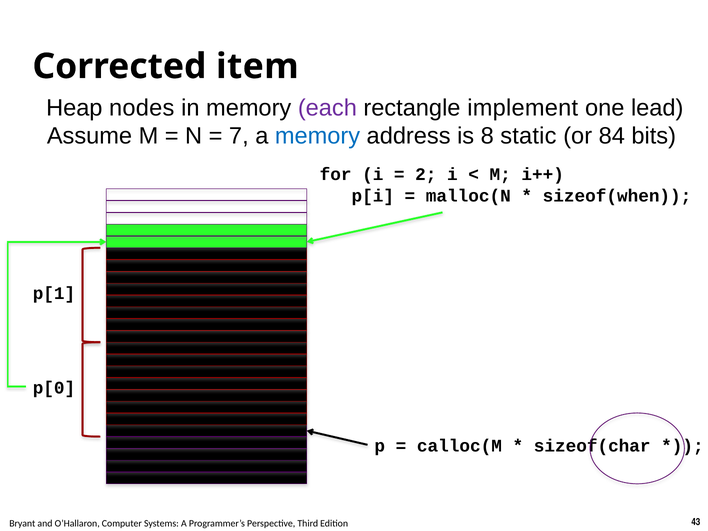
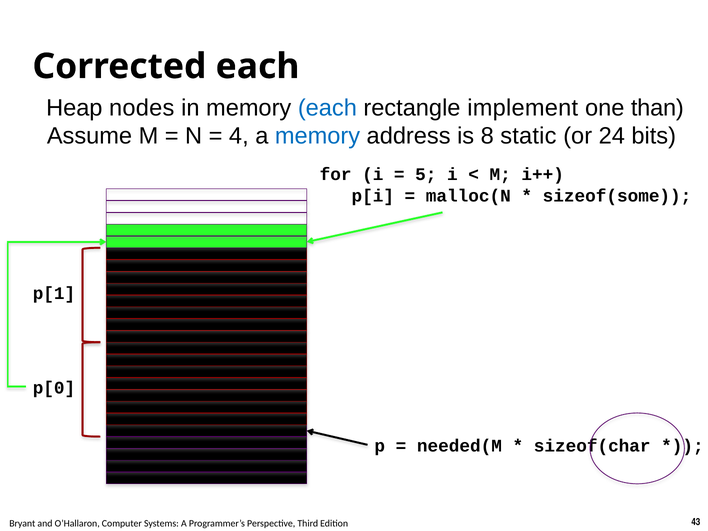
Corrected item: item -> each
each at (327, 108) colour: purple -> blue
lead: lead -> than
7: 7 -> 4
84: 84 -> 24
2: 2 -> 5
sizeof(when: sizeof(when -> sizeof(some
calloc(M: calloc(M -> needed(M
